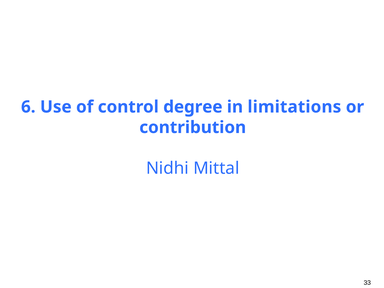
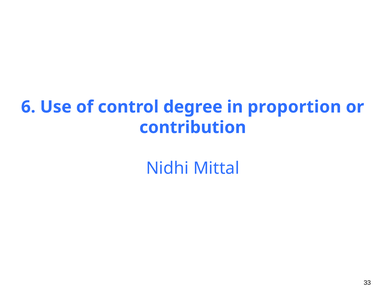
limitations: limitations -> proportion
